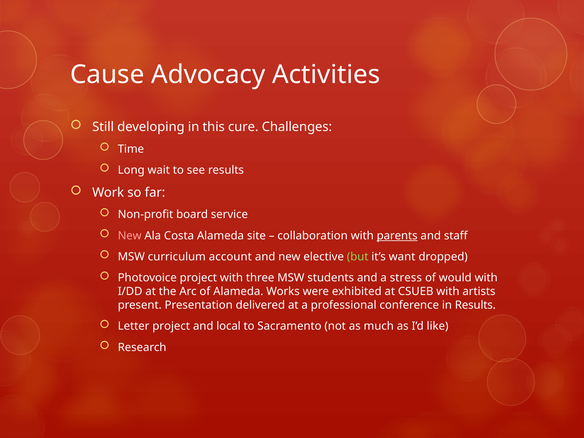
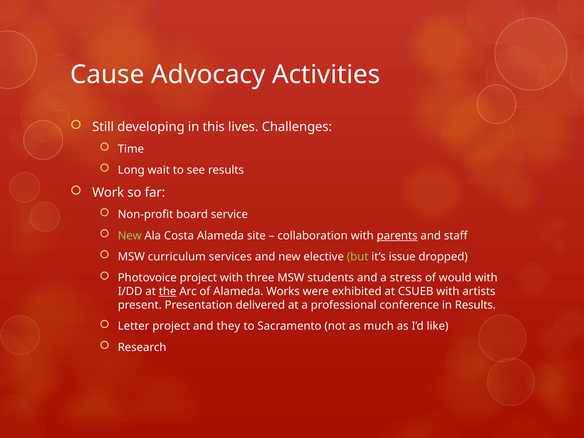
cure: cure -> lives
New at (130, 236) colour: pink -> light green
account: account -> services
want: want -> issue
the underline: none -> present
local: local -> they
